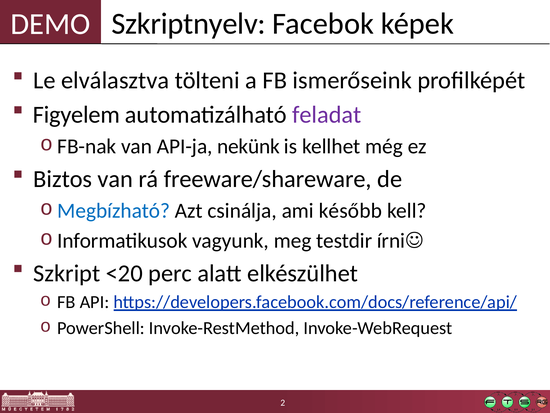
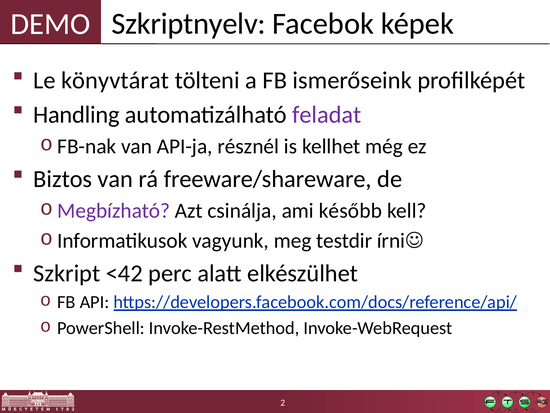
elválasztva: elválasztva -> könyvtárat
Figyelem: Figyelem -> Handling
nekünk: nekünk -> résznél
Megbízható colour: blue -> purple
<20: <20 -> <42
